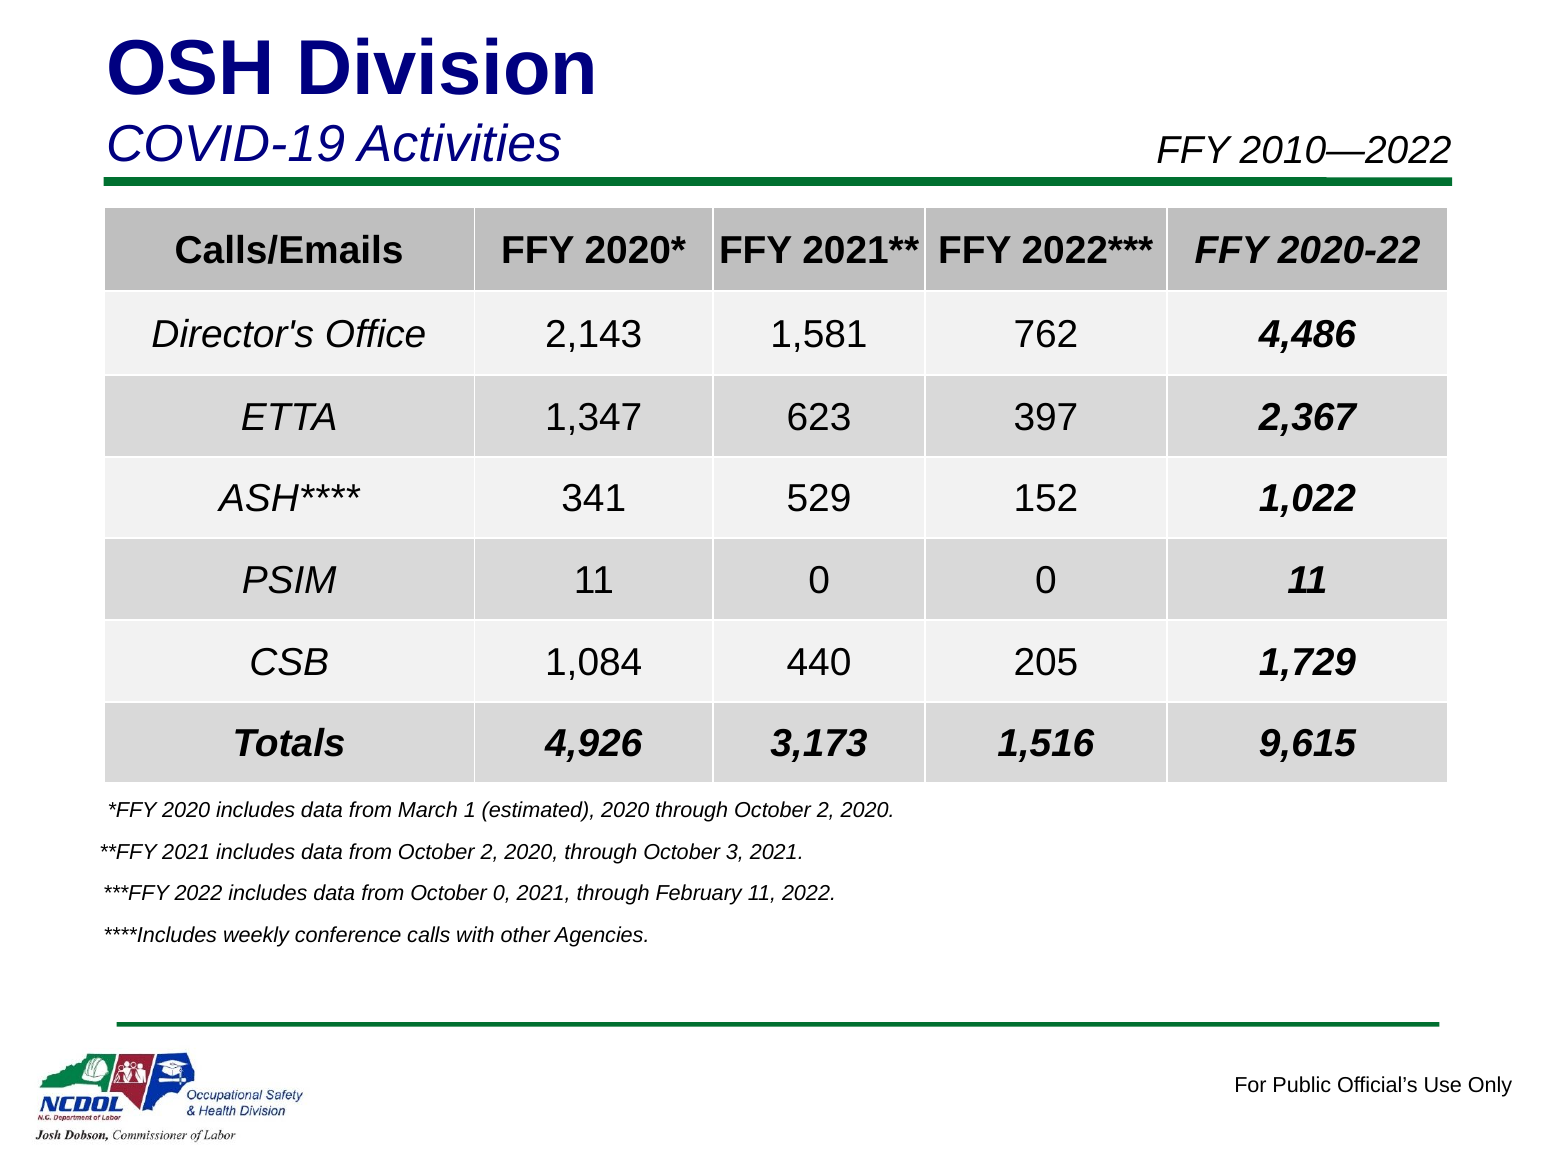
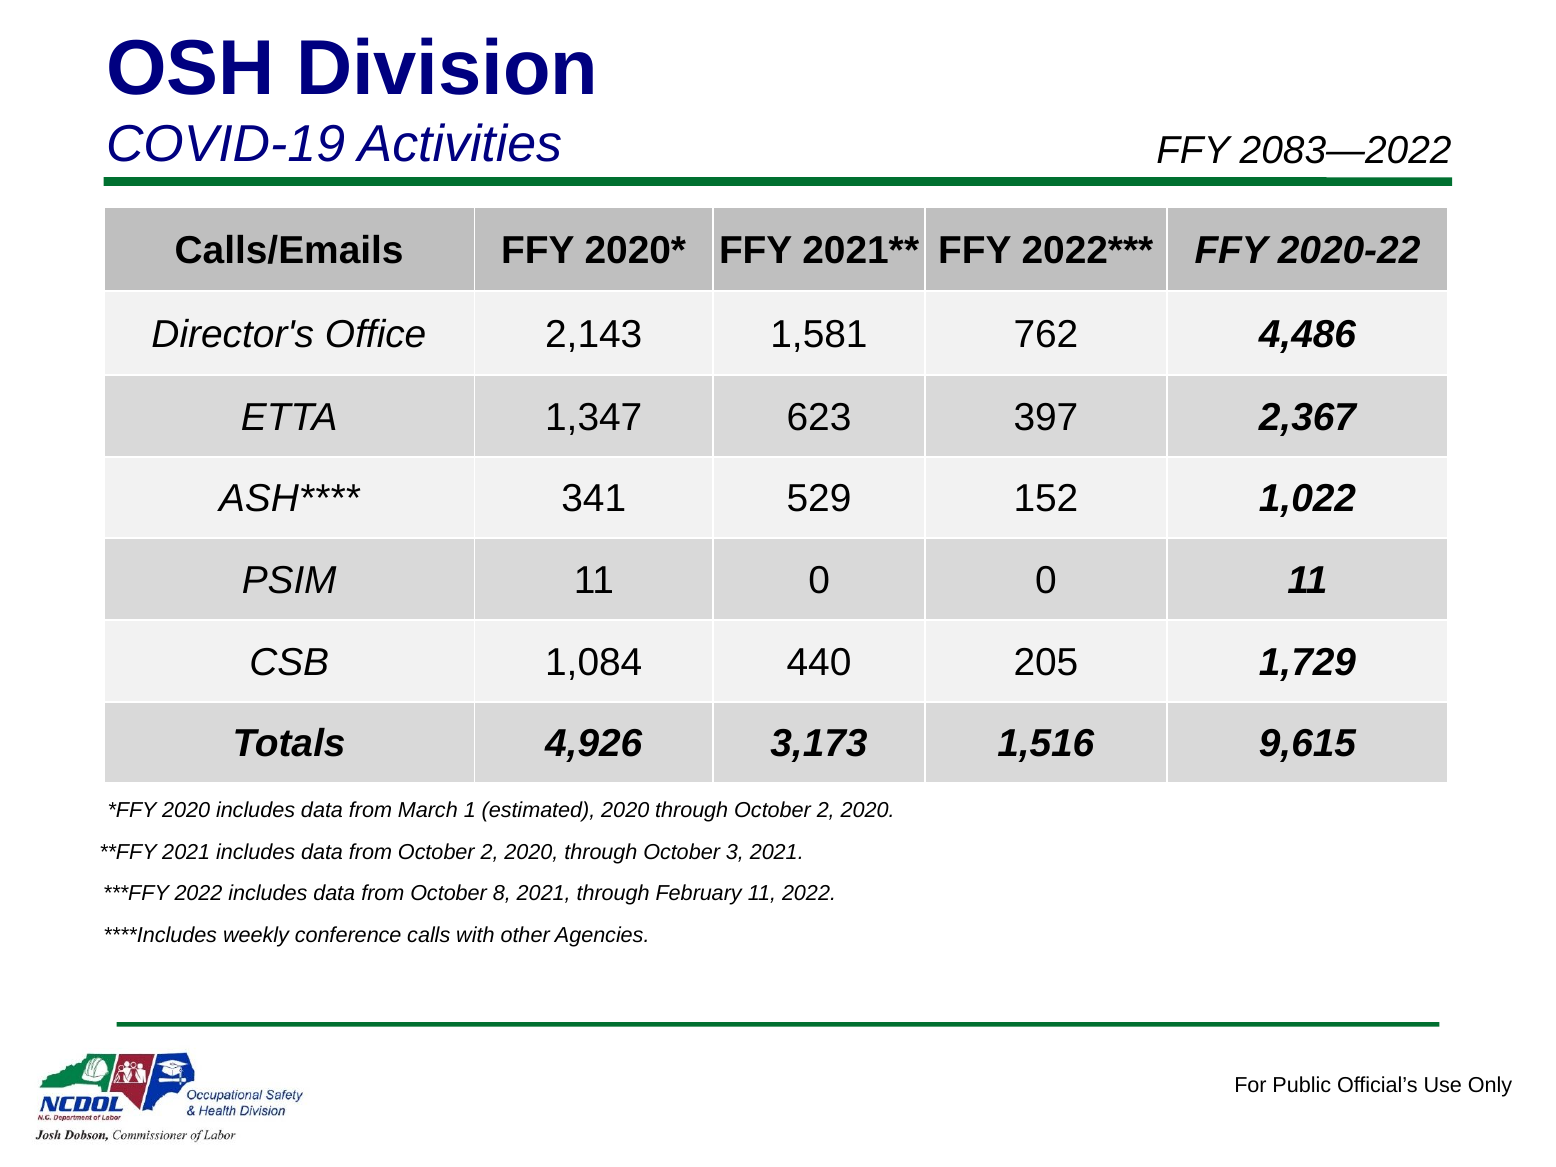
2010—2022: 2010—2022 -> 2083—2022
October 0: 0 -> 8
